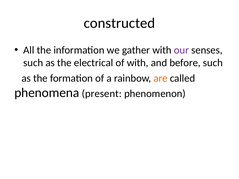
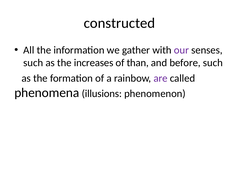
electrical: electrical -> increases
of with: with -> than
are colour: orange -> purple
present: present -> illusions
